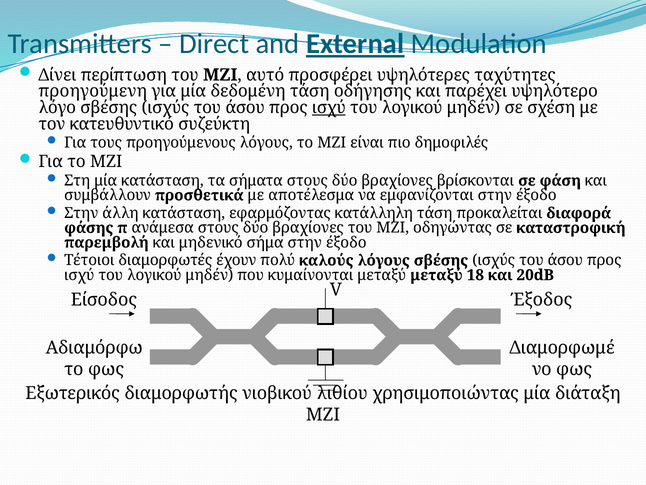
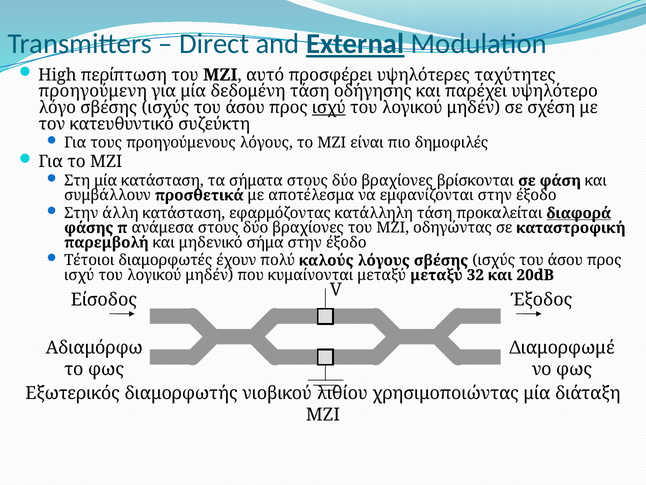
Δίνει: Δίνει -> High
διαφορά underline: none -> present
18: 18 -> 32
